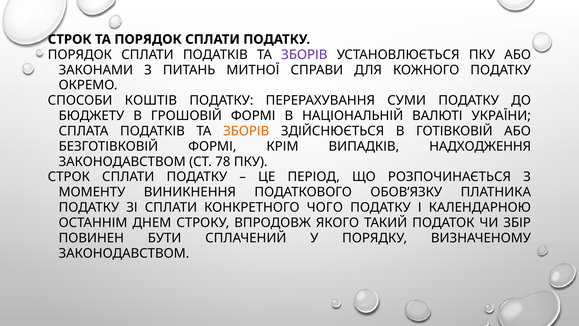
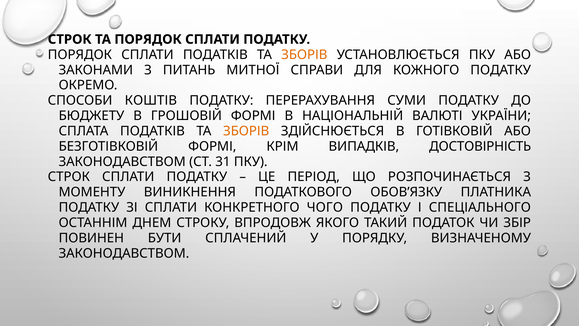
ЗБОРІВ at (304, 55) colour: purple -> orange
НАДХОДЖЕННЯ: НАДХОДЖЕННЯ -> ДОСТОВІРНІСТЬ
78: 78 -> 31
КАЛЕНДАРНОЮ: КАЛЕНДАРНОЮ -> СПЕЦІАЛЬНОГО
